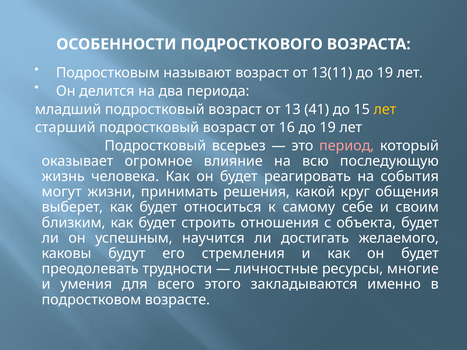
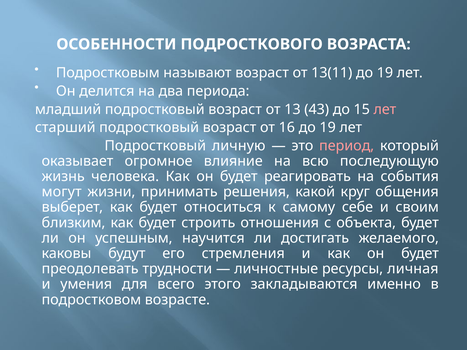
41: 41 -> 43
лет at (385, 109) colour: yellow -> pink
всерьез: всерьез -> личную
многие: многие -> личная
